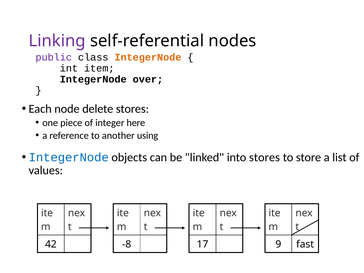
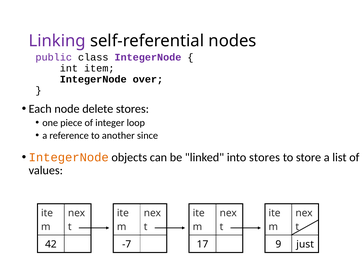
IntegerNode at (148, 57) colour: orange -> purple
here: here -> loop
using: using -> since
IntegerNode at (69, 157) colour: blue -> orange
-8: -8 -> -7
fast: fast -> just
